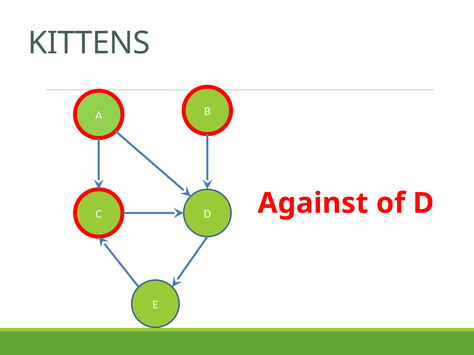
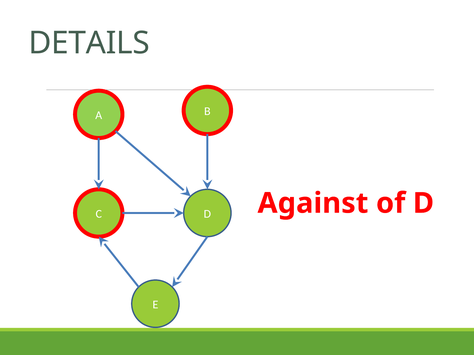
KITTENS: KITTENS -> DETAILS
